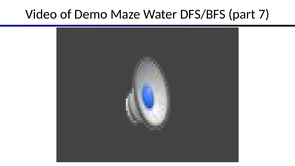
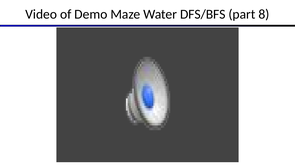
7: 7 -> 8
